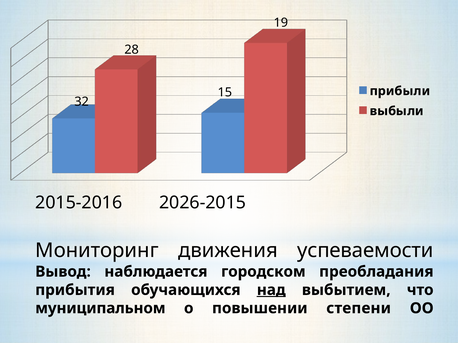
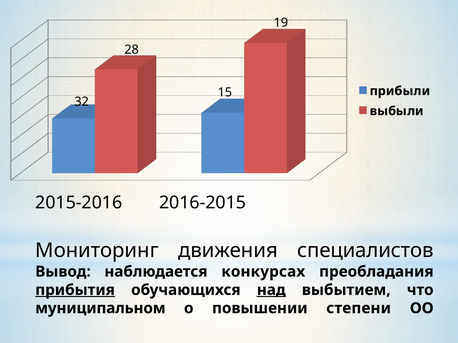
2026-2015: 2026-2015 -> 2016-2015
успеваемости: успеваемости -> специалистов
городском: городском -> конкурсах
прибытия underline: none -> present
